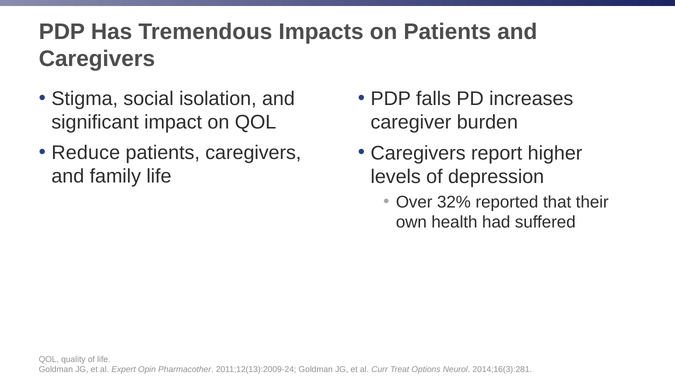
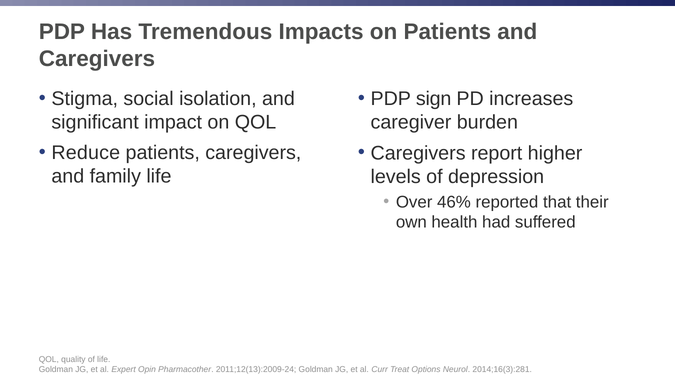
falls: falls -> sign
32%: 32% -> 46%
